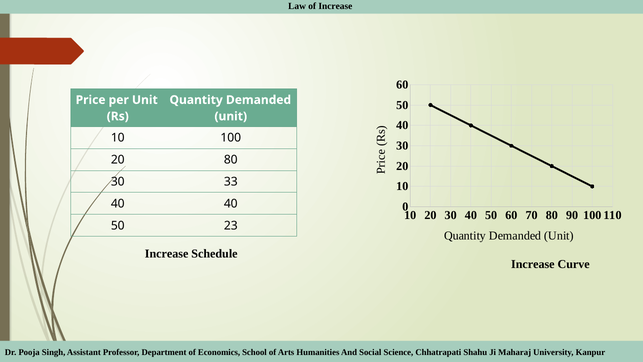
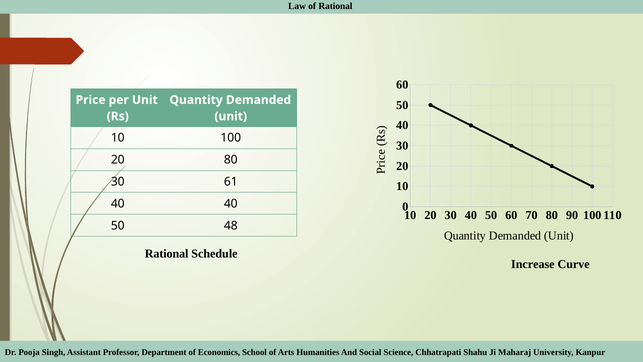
of Increase: Increase -> Rational
33: 33 -> 61
23: 23 -> 48
Increase at (167, 253): Increase -> Rational
